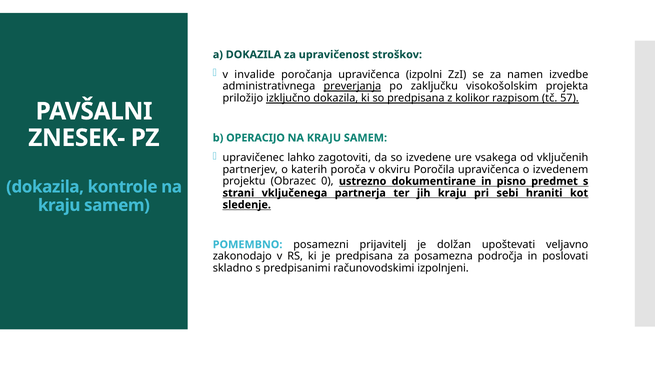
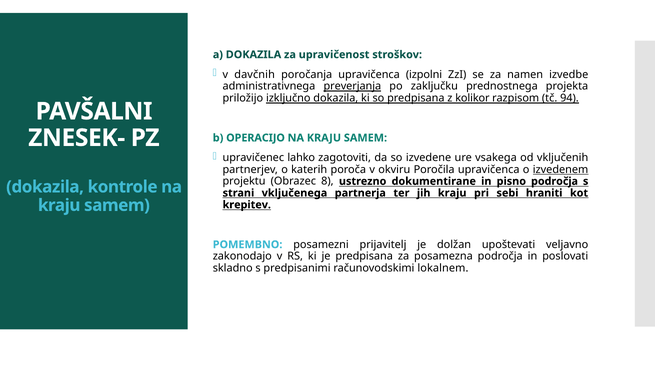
invalide: invalide -> davčnih
visokošolskim: visokošolskim -> prednostnega
57: 57 -> 94
izvedenem underline: none -> present
0: 0 -> 8
pisno predmet: predmet -> področja
sledenje: sledenje -> krepitev
izpolnjeni: izpolnjeni -> lokalnem
